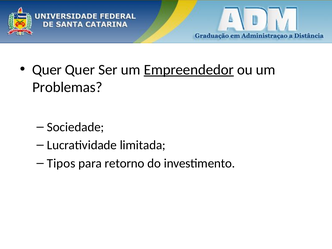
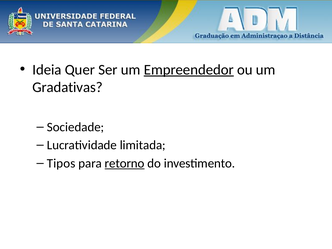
Quer at (47, 70): Quer -> Ideia
Problemas: Problemas -> Gradativas
retorno underline: none -> present
